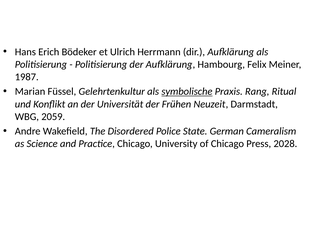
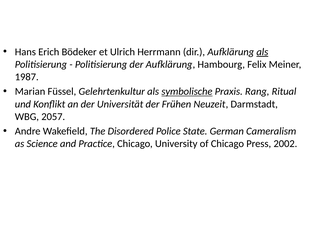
als at (262, 52) underline: none -> present
2059: 2059 -> 2057
2028: 2028 -> 2002
